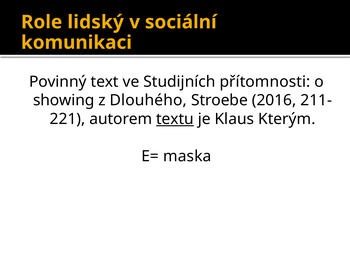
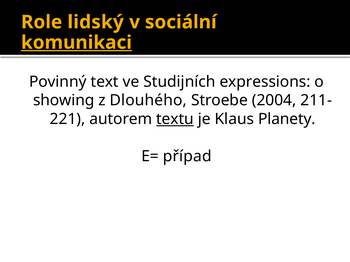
komunikaci underline: none -> present
přítomnosti: přítomnosti -> expressions
2016: 2016 -> 2004
Kterým: Kterým -> Planety
maska: maska -> případ
